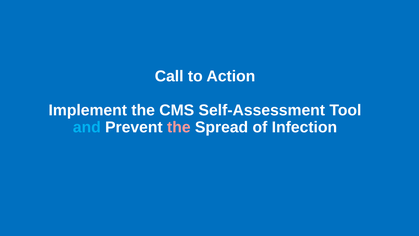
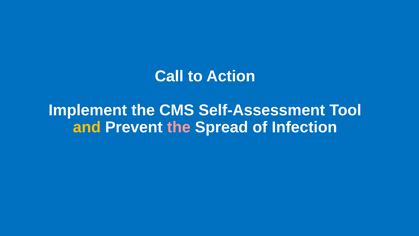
and colour: light blue -> yellow
